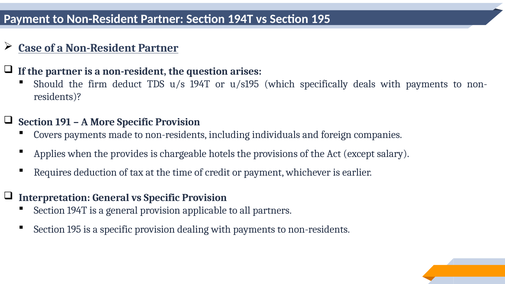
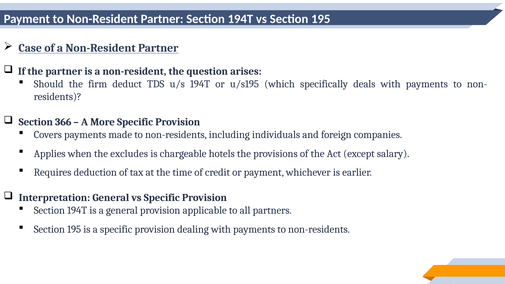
191: 191 -> 366
provides: provides -> excludes
